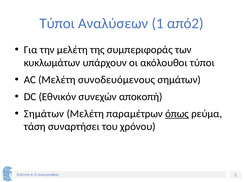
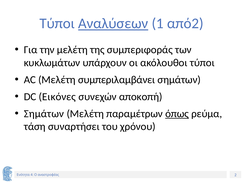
Αναλύσεων underline: none -> present
συνοδευόμενους: συνοδευόμενους -> συμπεριλαμβάνει
Εθνικόν: Εθνικόν -> Εικόνες
